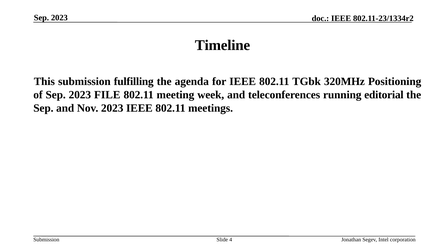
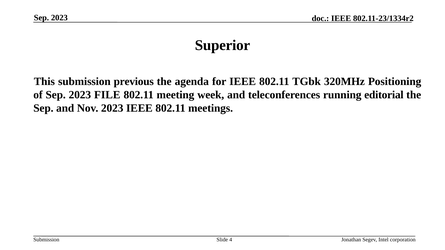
Timeline: Timeline -> Superior
fulfilling: fulfilling -> previous
